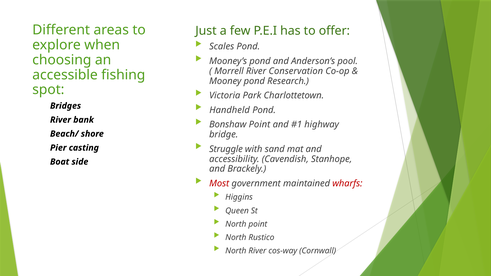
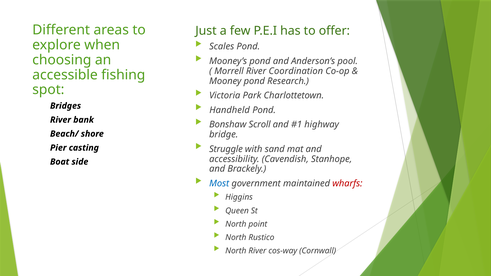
Conservation: Conservation -> Coordination
Bonshaw Point: Point -> Scroll
Most colour: red -> blue
